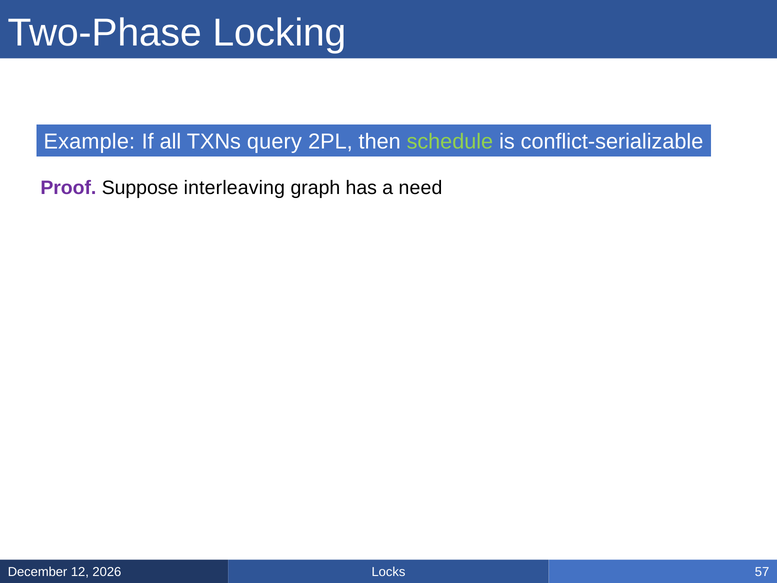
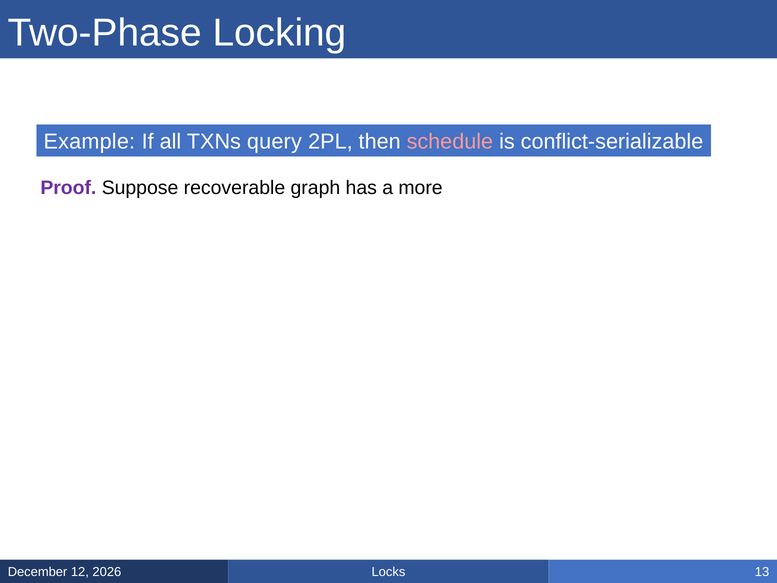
schedule colour: light green -> pink
interleaving: interleaving -> recoverable
need: need -> more
57: 57 -> 13
